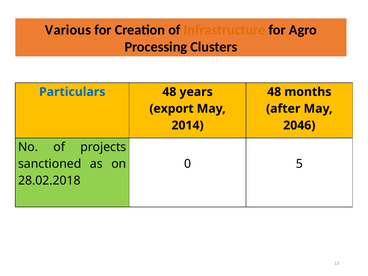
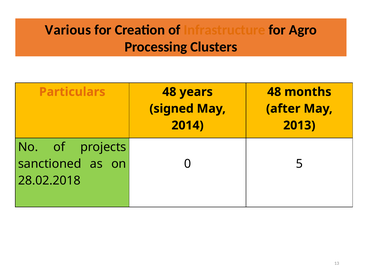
Particulars colour: blue -> orange
export: export -> signed
2046: 2046 -> 2013
